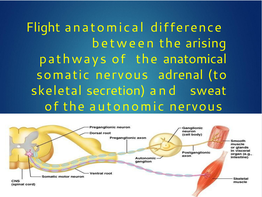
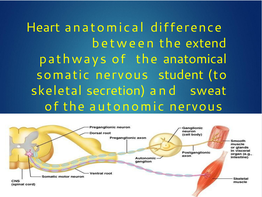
Flight: Flight -> Heart
arising: arising -> extend
adrenal: adrenal -> student
